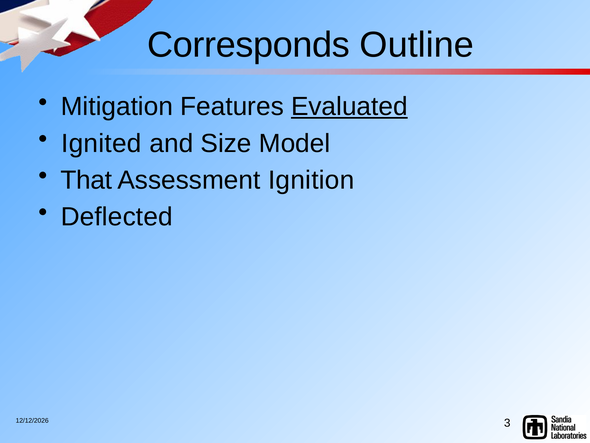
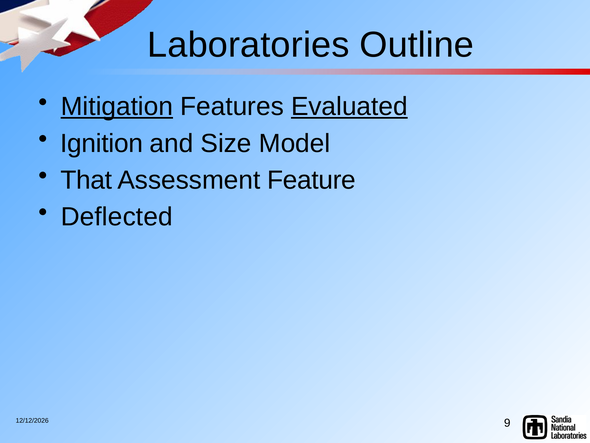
Corresponds: Corresponds -> Laboratories
Mitigation underline: none -> present
Ignited: Ignited -> Ignition
Ignition: Ignition -> Feature
3: 3 -> 9
